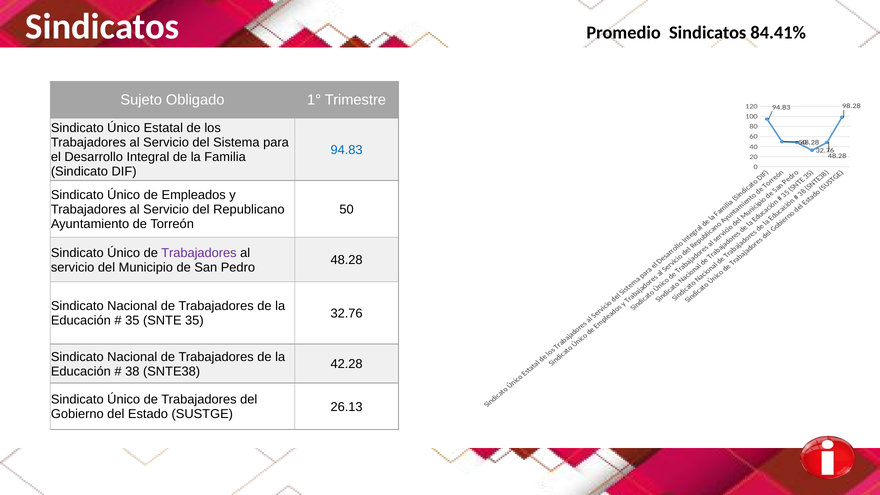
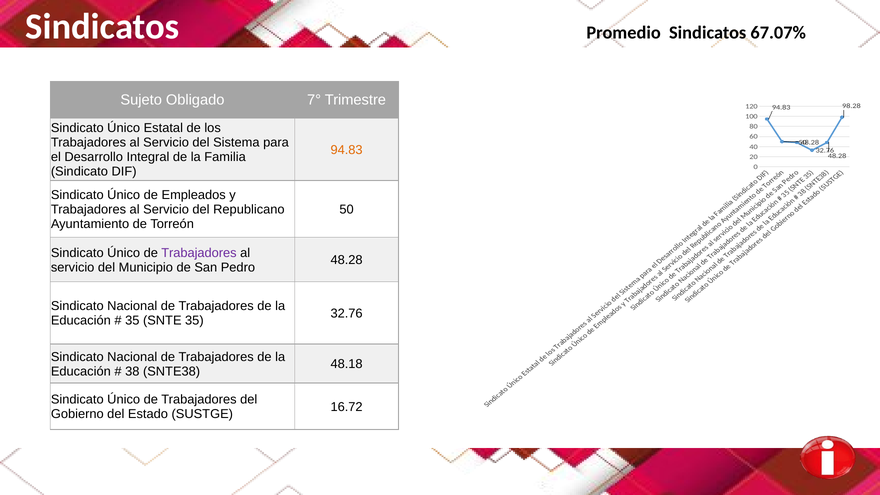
84.41%: 84.41% -> 67.07%
1°: 1° -> 7°
94.83 at (347, 150) colour: blue -> orange
42.28: 42.28 -> 48.18
26.13: 26.13 -> 16.72
